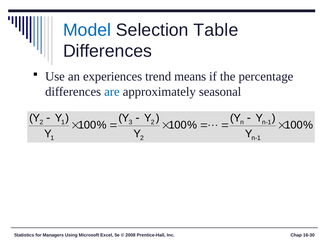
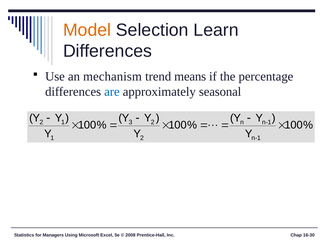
Model colour: blue -> orange
Table: Table -> Learn
experiences: experiences -> mechanism
